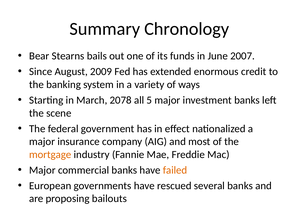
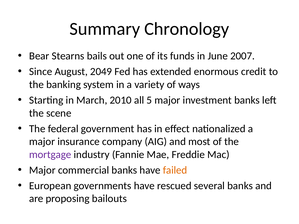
2009: 2009 -> 2049
2078: 2078 -> 2010
mortgage colour: orange -> purple
